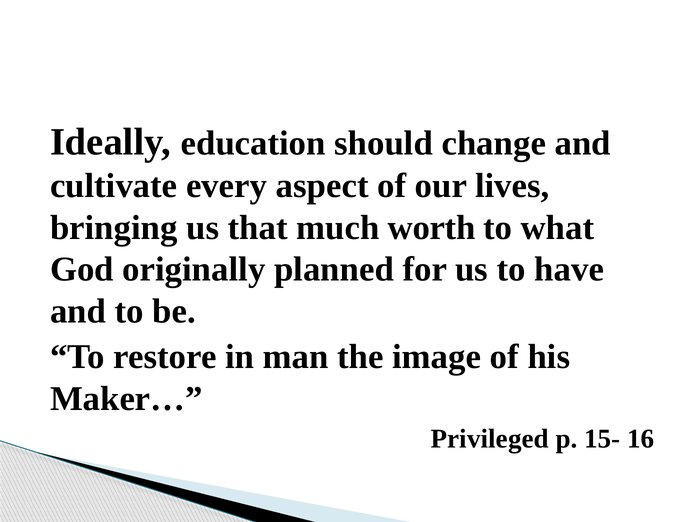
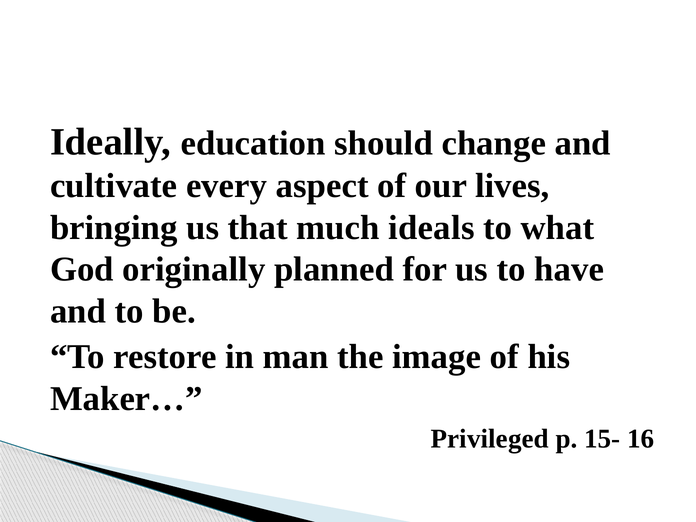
worth: worth -> ideals
